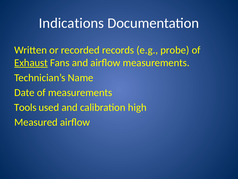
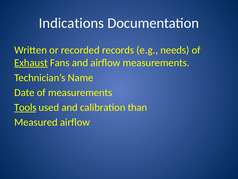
probe: probe -> needs
Tools underline: none -> present
high: high -> than
